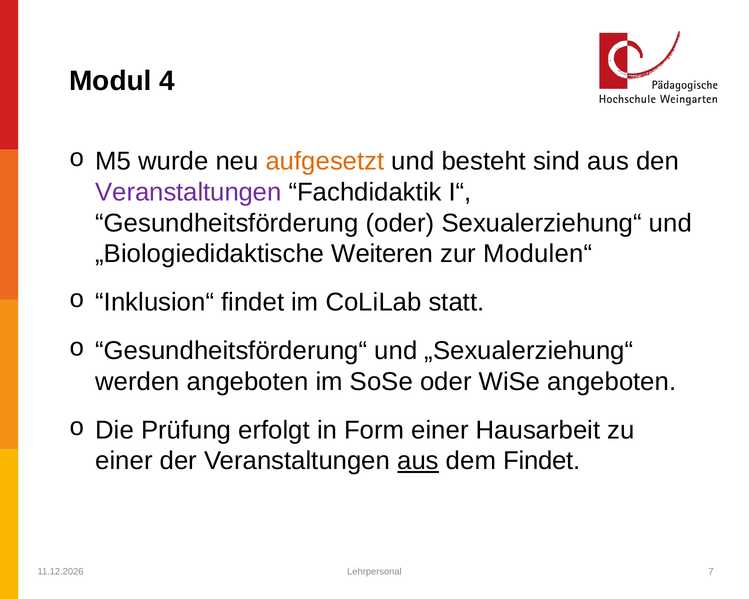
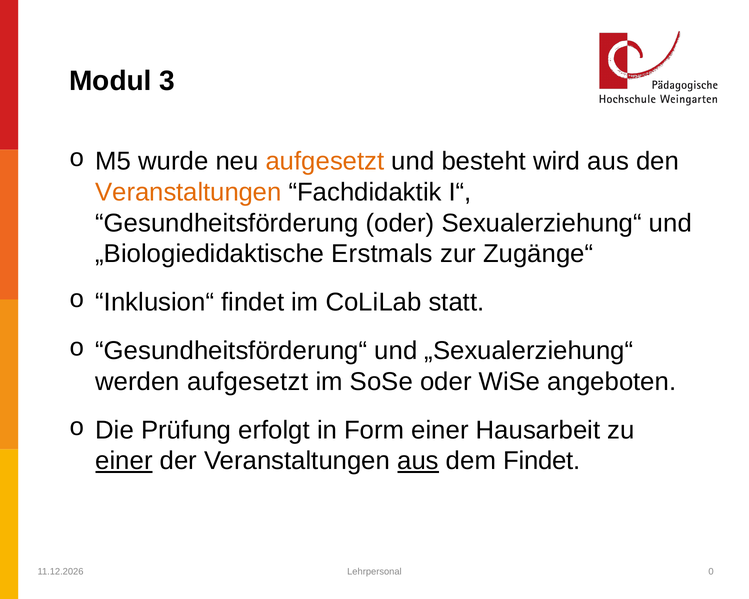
4: 4 -> 3
sind: sind -> wird
Veranstaltungen at (188, 192) colour: purple -> orange
Weiteren: Weiteren -> Erstmals
Modulen“: Modulen“ -> Zugänge“
werden angeboten: angeboten -> aufgesetzt
einer at (124, 461) underline: none -> present
7: 7 -> 0
